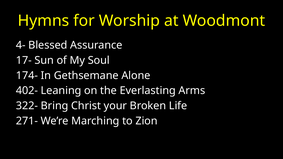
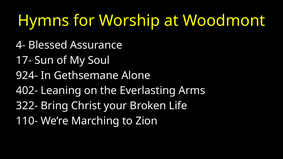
174-: 174- -> 924-
271-: 271- -> 110-
